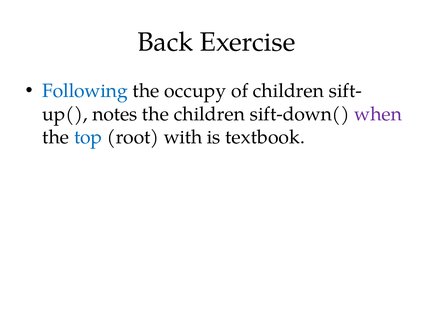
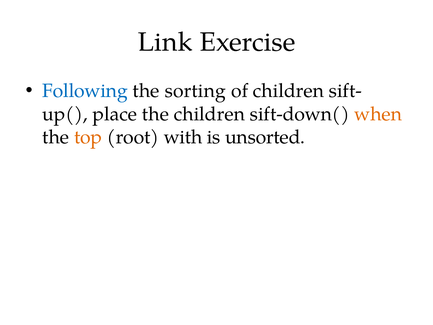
Back: Back -> Link
occupy: occupy -> sorting
notes: notes -> place
when colour: purple -> orange
top colour: blue -> orange
textbook: textbook -> unsorted
